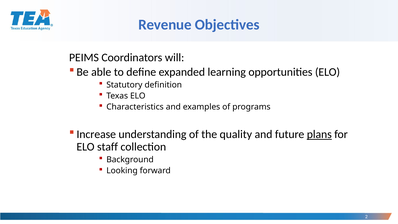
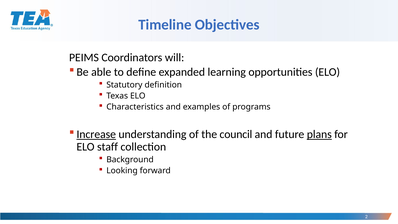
Revenue: Revenue -> Timeline
Increase underline: none -> present
quality: quality -> council
